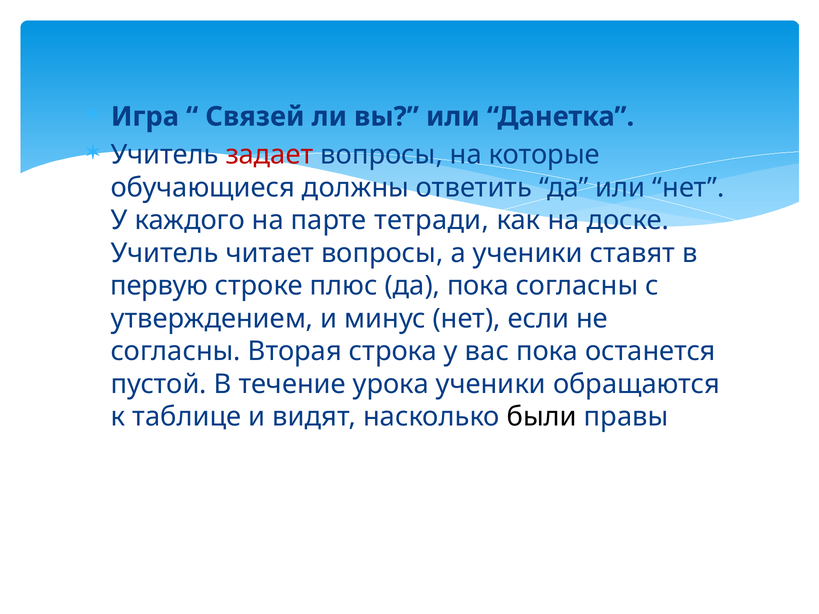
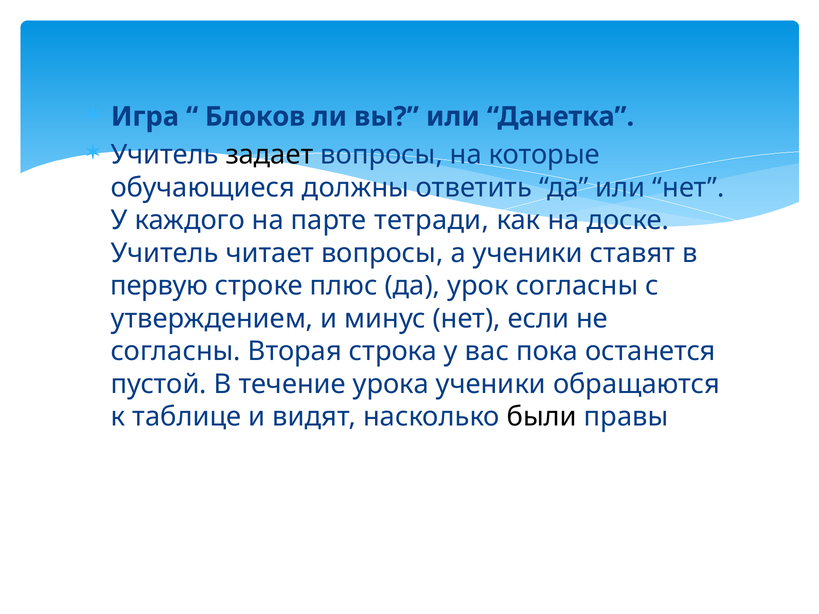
Связей: Связей -> Блоков
задает colour: red -> black
да пока: пока -> урок
